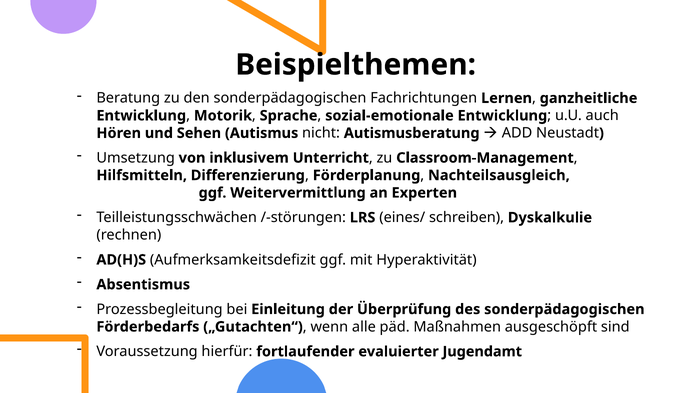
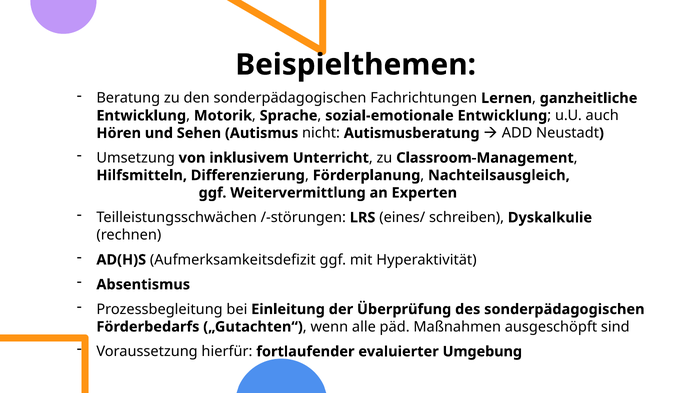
Jugendamt: Jugendamt -> Umgebung
